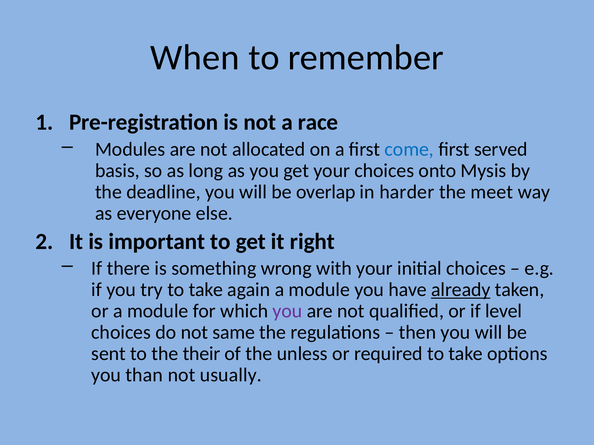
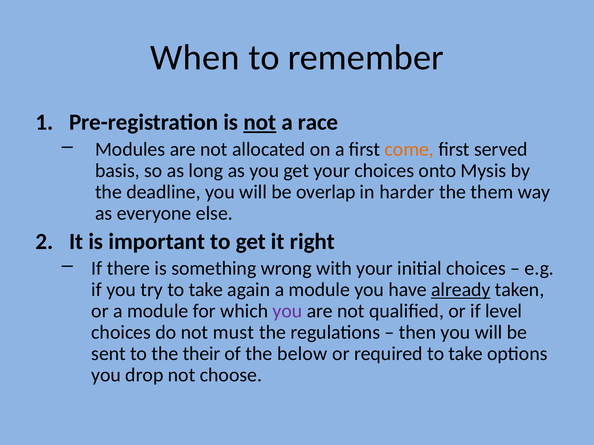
not at (260, 122) underline: none -> present
come colour: blue -> orange
meet: meet -> them
same: same -> must
unless: unless -> below
than: than -> drop
usually: usually -> choose
